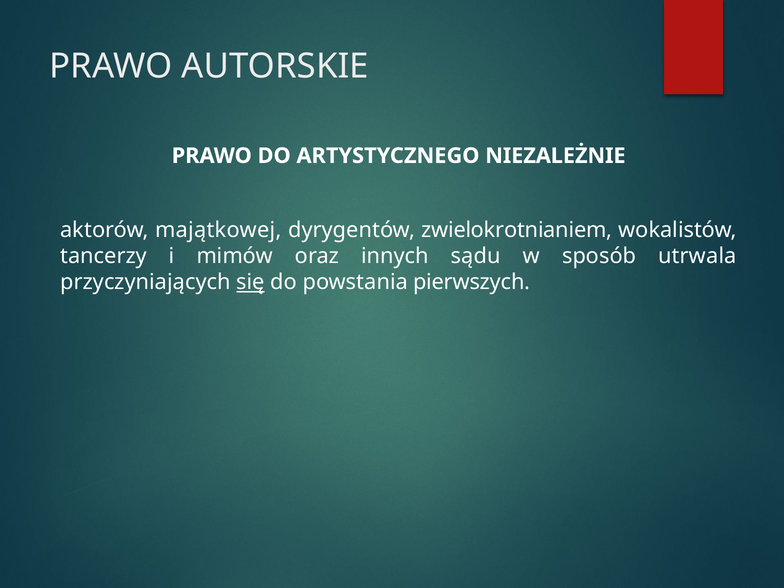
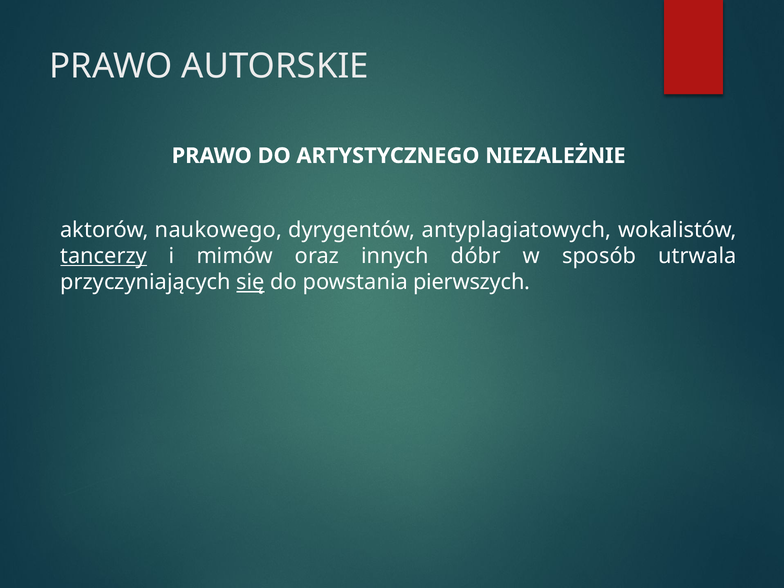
majątkowej: majątkowej -> naukowego
zwielokrotnianiem: zwielokrotnianiem -> antyplagiatowych
tancerzy underline: none -> present
sądu: sądu -> dóbr
